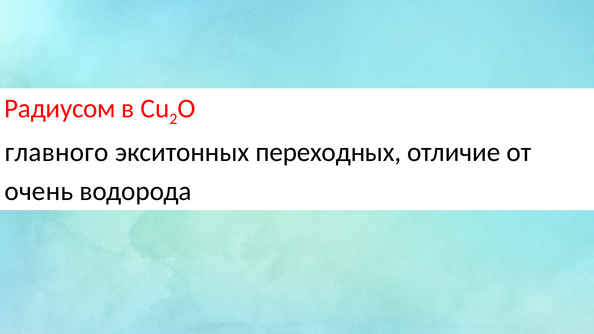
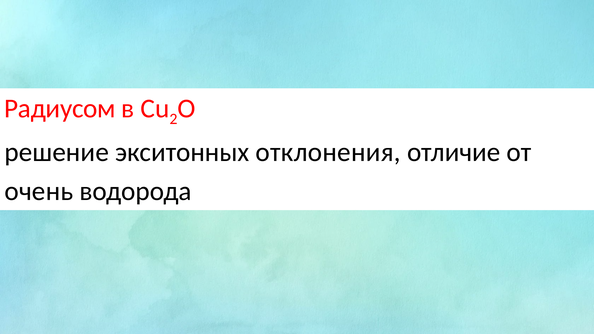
главного: главного -> решение
переходных: переходных -> отклонения
